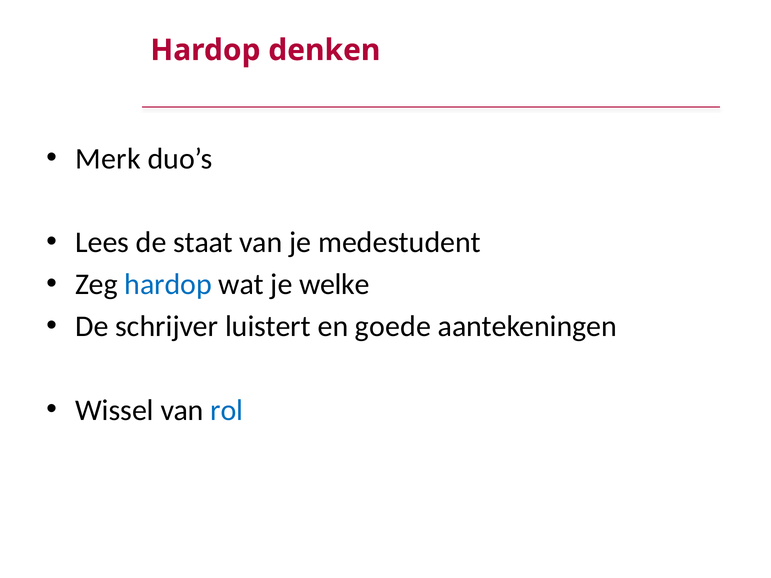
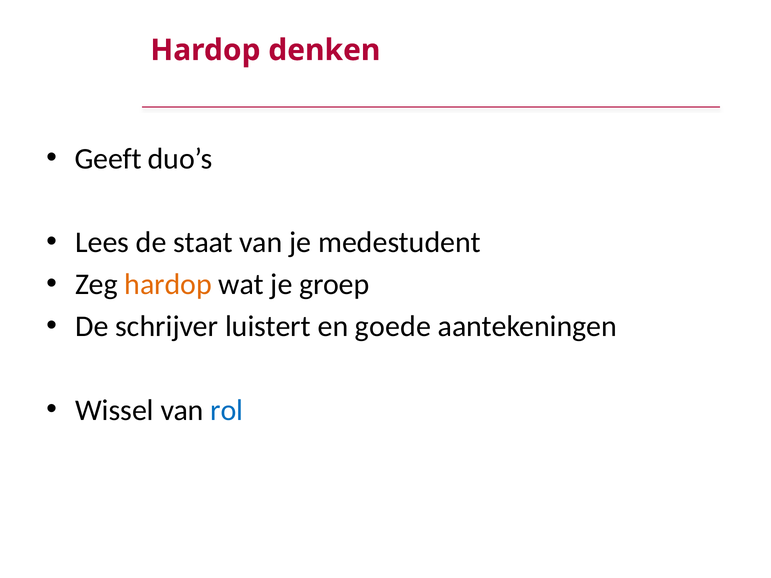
Merk: Merk -> Geeft
hardop at (168, 285) colour: blue -> orange
welke: welke -> groep
